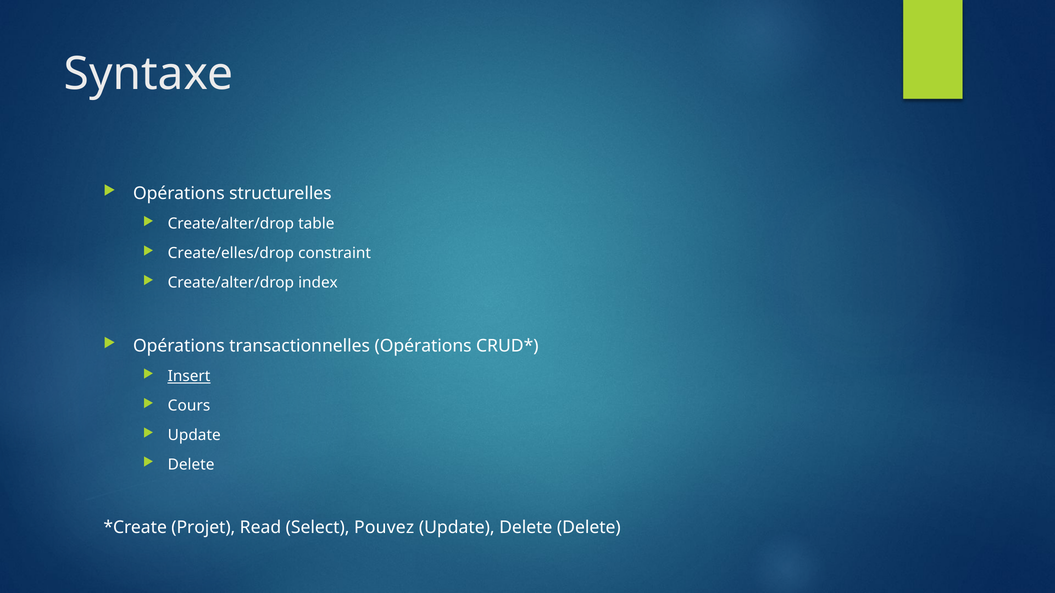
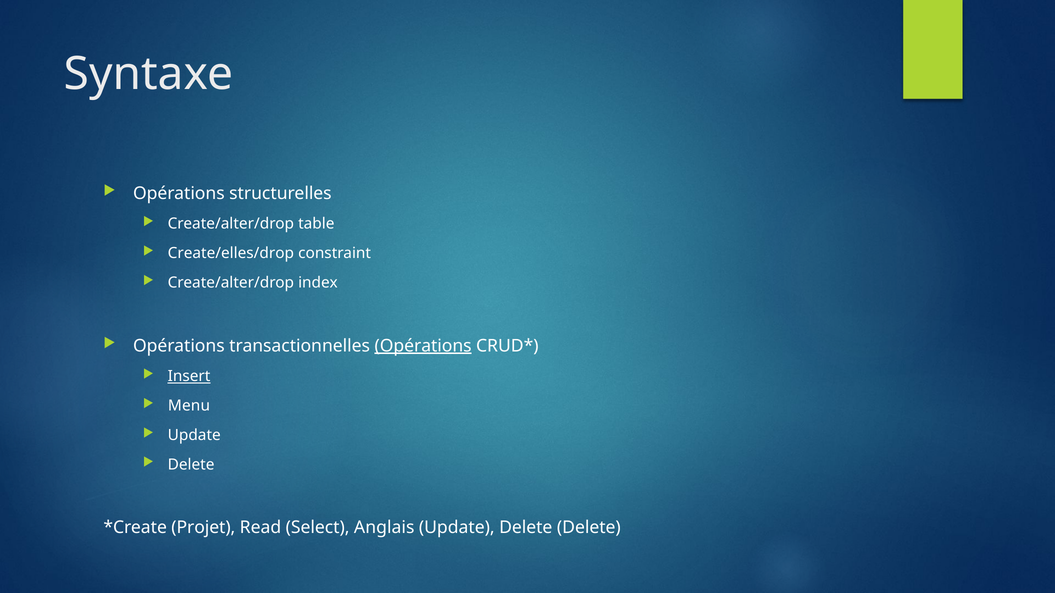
Opérations at (423, 346) underline: none -> present
Cours: Cours -> Menu
Pouvez: Pouvez -> Anglais
